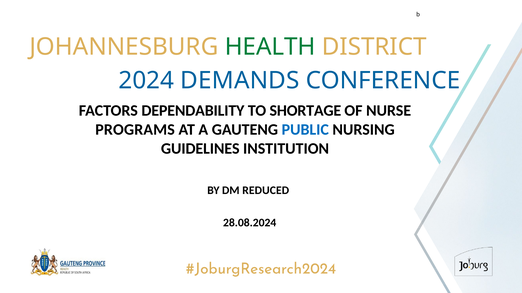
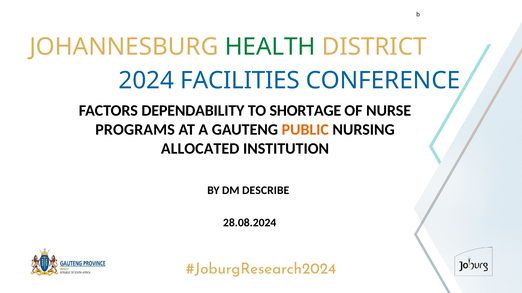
DEMANDS: DEMANDS -> FACILITIES
PUBLIC colour: blue -> orange
GUIDELINES: GUIDELINES -> ALLOCATED
REDUCED: REDUCED -> DESCRIBE
